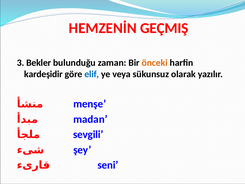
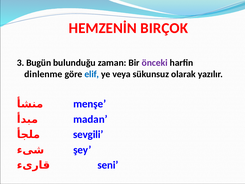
GEÇMIŞ: GEÇMIŞ -> BIRÇOK
Bekler: Bekler -> Bugün
önceki colour: orange -> purple
kardeşidir: kardeşidir -> dinlenme
